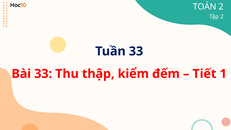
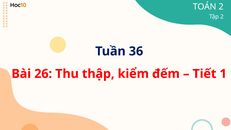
Tuần 33: 33 -> 36
Bài 33: 33 -> 26
